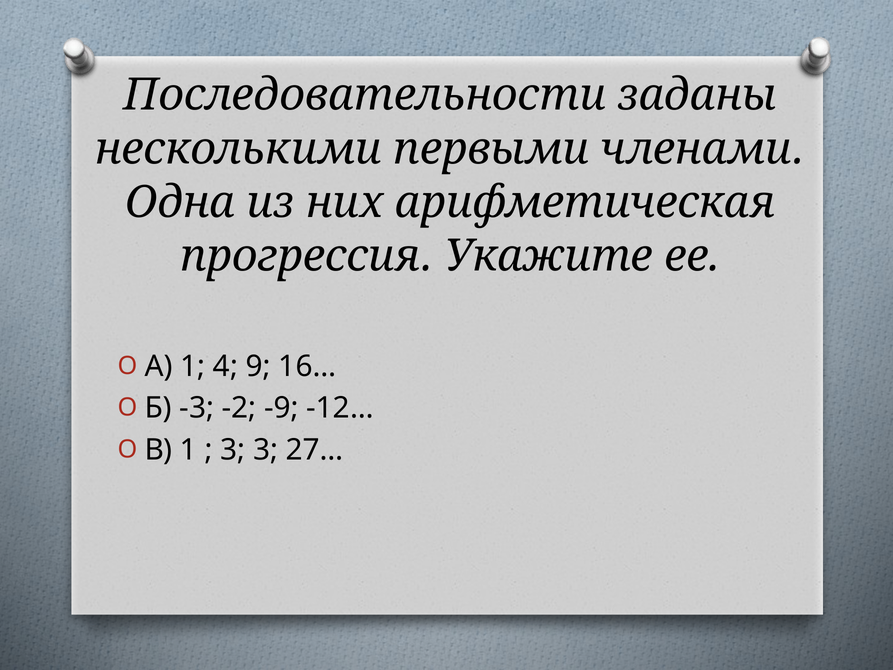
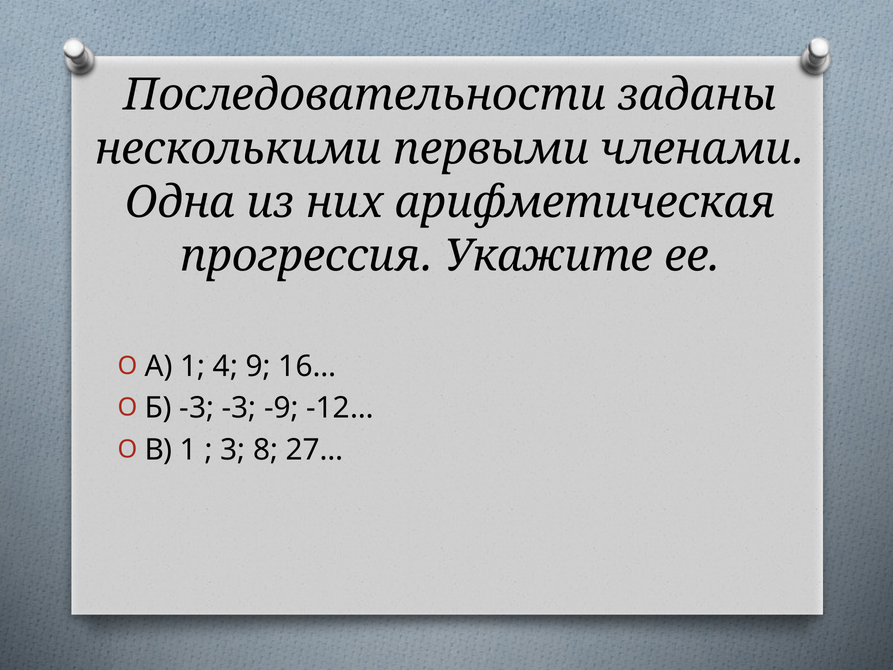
-3 -2: -2 -> -3
3 3: 3 -> 8
